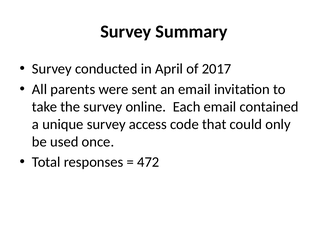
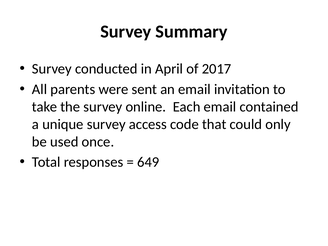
472: 472 -> 649
